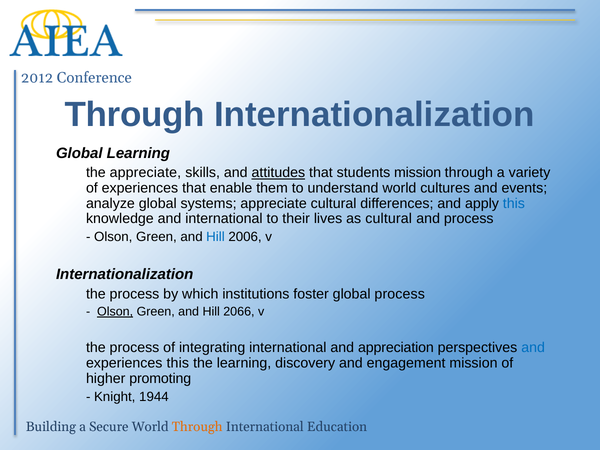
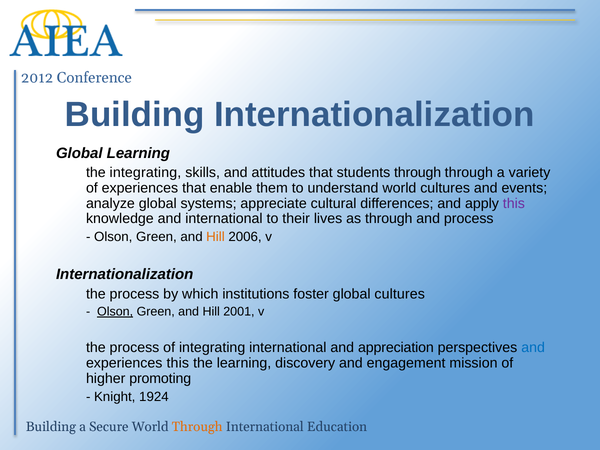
Through at (135, 115): Through -> Building
the appreciate: appreciate -> integrating
attitudes underline: present -> none
students mission: mission -> through
this at (514, 203) colour: blue -> purple
as cultural: cultural -> through
Hill at (215, 237) colour: blue -> orange
global process: process -> cultures
2066: 2066 -> 2001
1944: 1944 -> 1924
